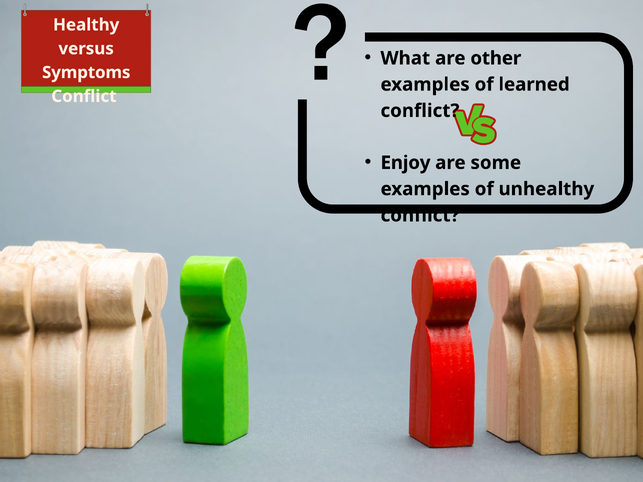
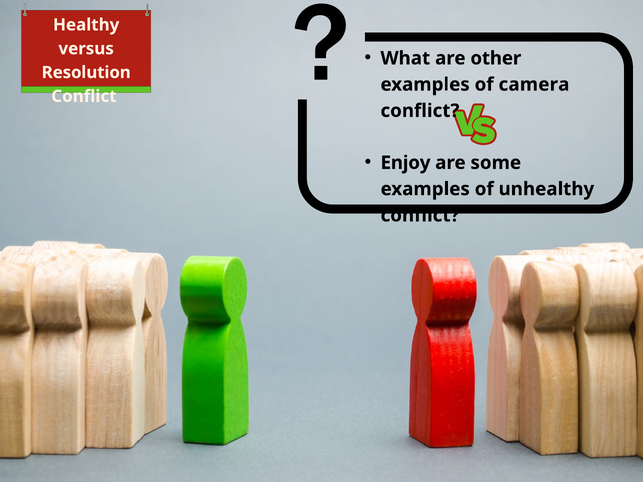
Symptoms: Symptoms -> Resolution
learned: learned -> camera
